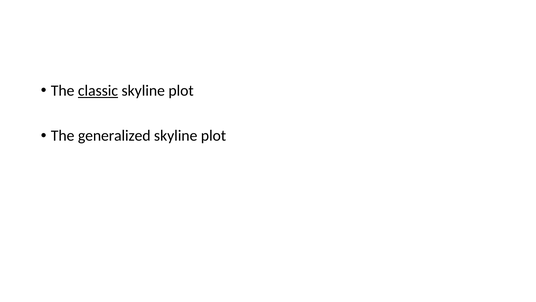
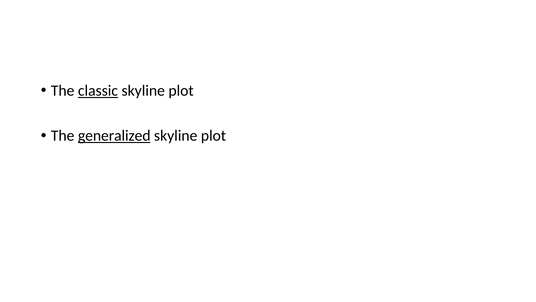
generalized underline: none -> present
